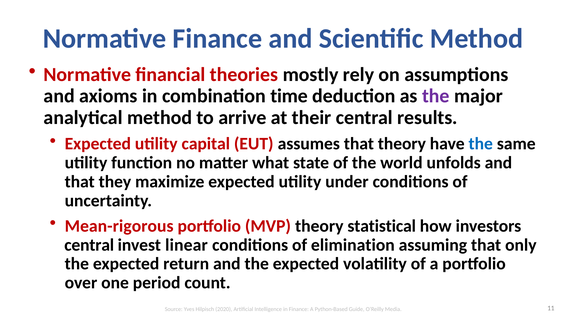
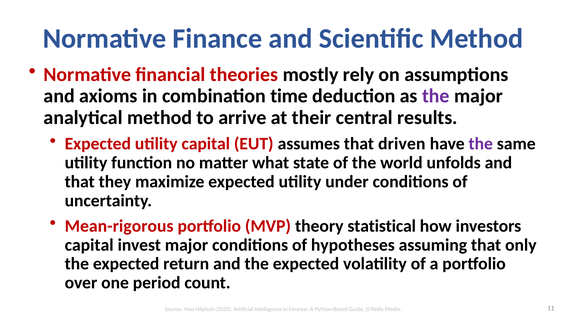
that theory: theory -> driven
the at (481, 144) colour: blue -> purple
central at (89, 245): central -> capital
invest linear: linear -> major
elimination: elimination -> hypotheses
